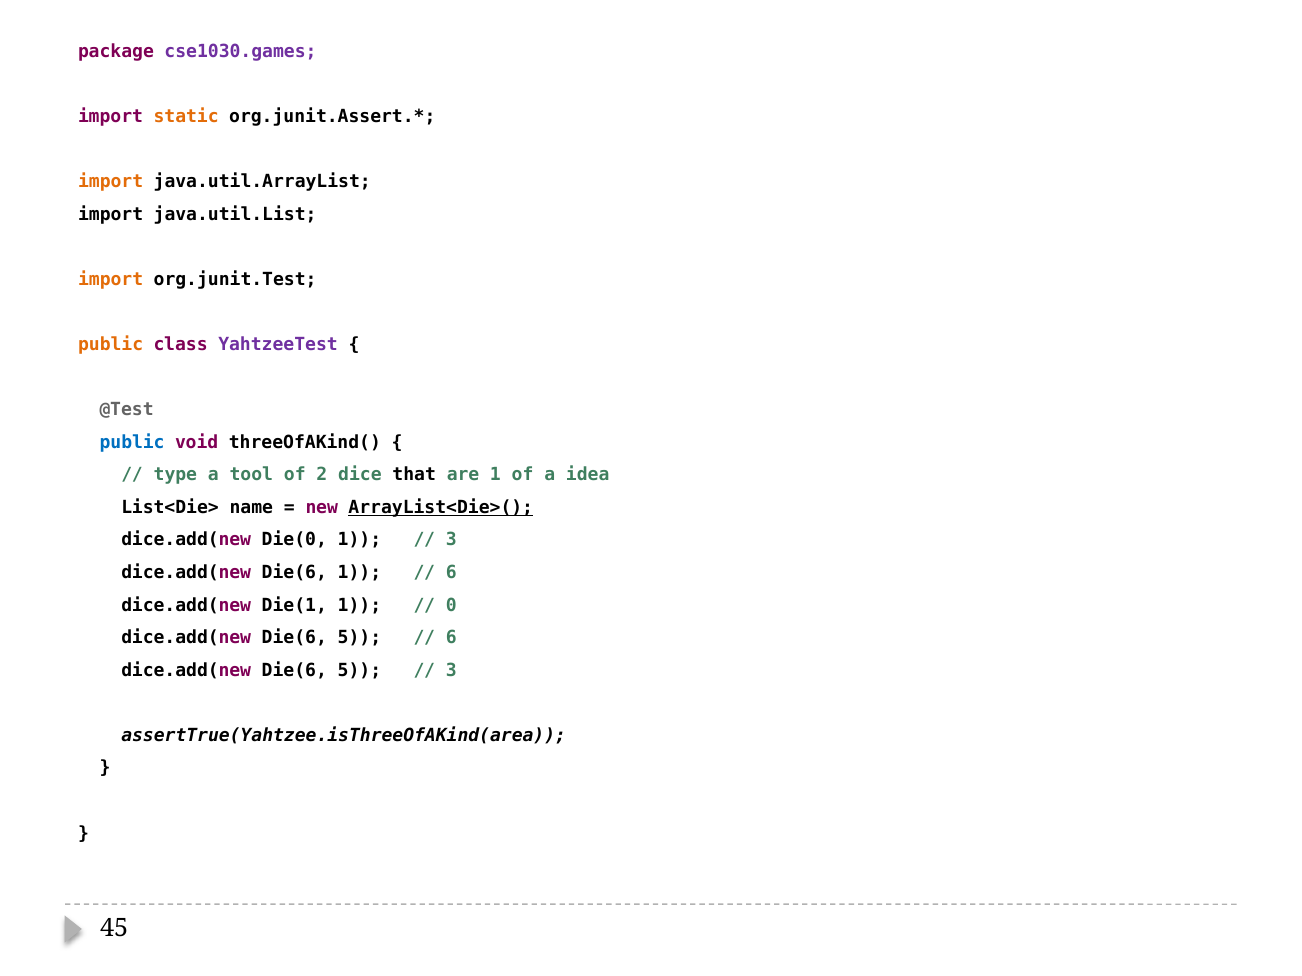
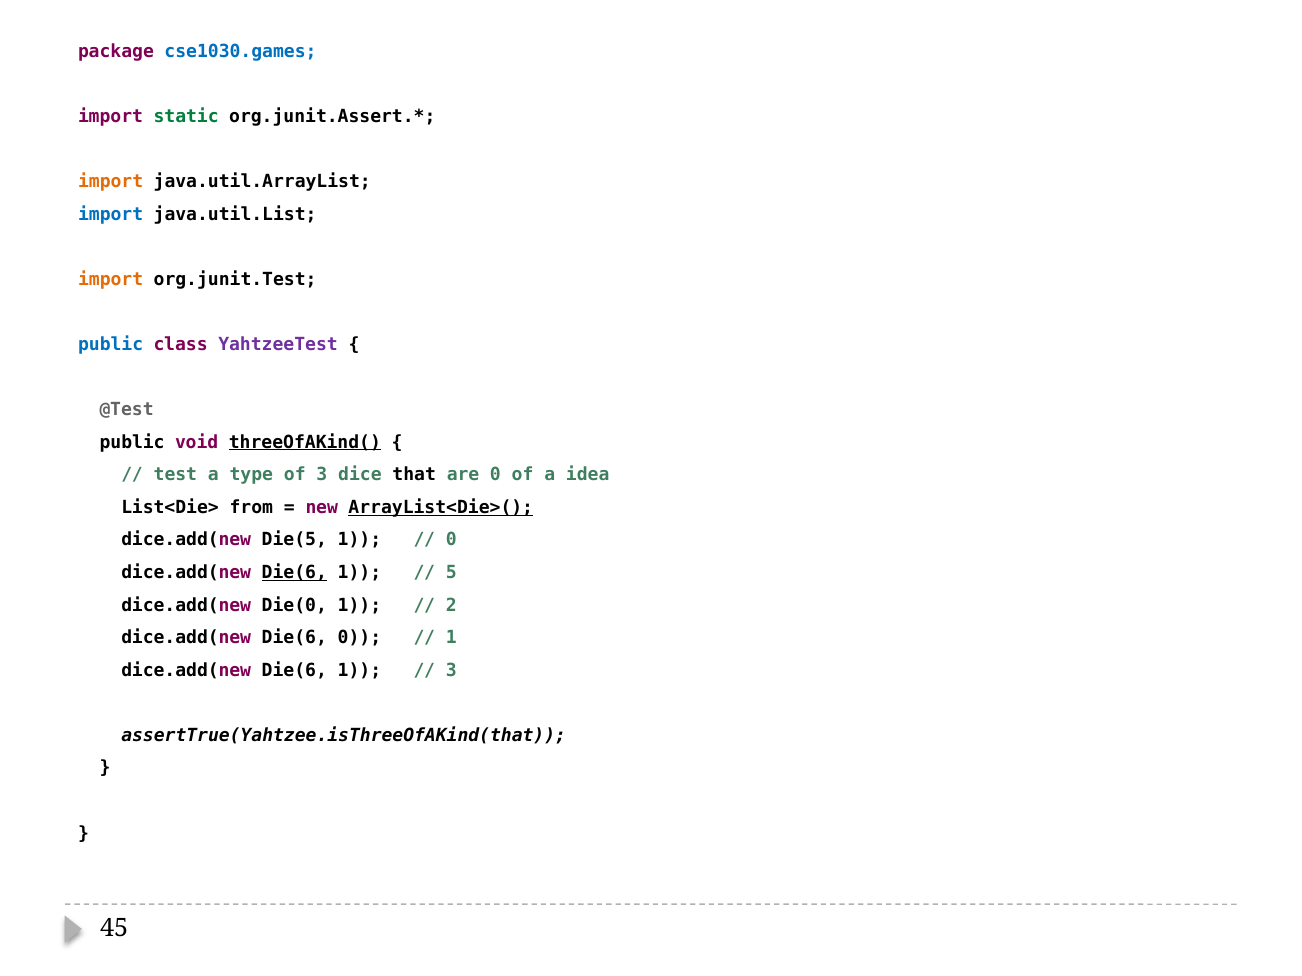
cse1030.games colour: purple -> blue
static colour: orange -> green
import at (111, 214) colour: black -> blue
public at (111, 345) colour: orange -> blue
public at (132, 442) colour: blue -> black
threeOfAKind( underline: none -> present
type: type -> test
tool: tool -> type
of 2: 2 -> 3
are 1: 1 -> 0
name: name -> from
Die(0: Die(0 -> Die(5
3 at (451, 540): 3 -> 0
Die(6 at (294, 573) underline: none -> present
6 at (451, 573): 6 -> 5
Die(1: Die(1 -> Die(0
0: 0 -> 2
5 at (359, 638): 5 -> 0
6 at (451, 638): 6 -> 1
5 at (359, 671): 5 -> 1
assertTrue(Yahtzee.isThreeOfAKind(area: assertTrue(Yahtzee.isThreeOfAKind(area -> assertTrue(Yahtzee.isThreeOfAKind(that
